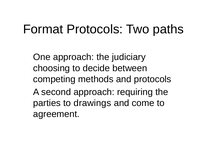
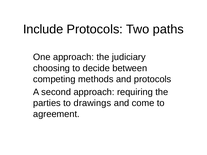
Format: Format -> Include
